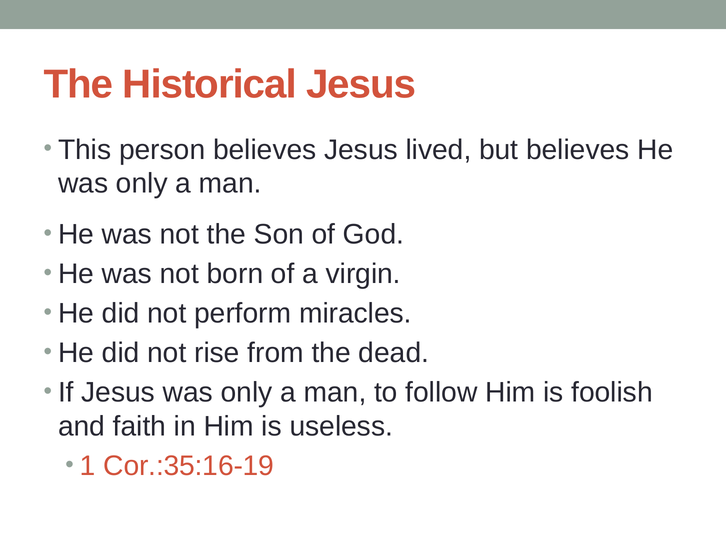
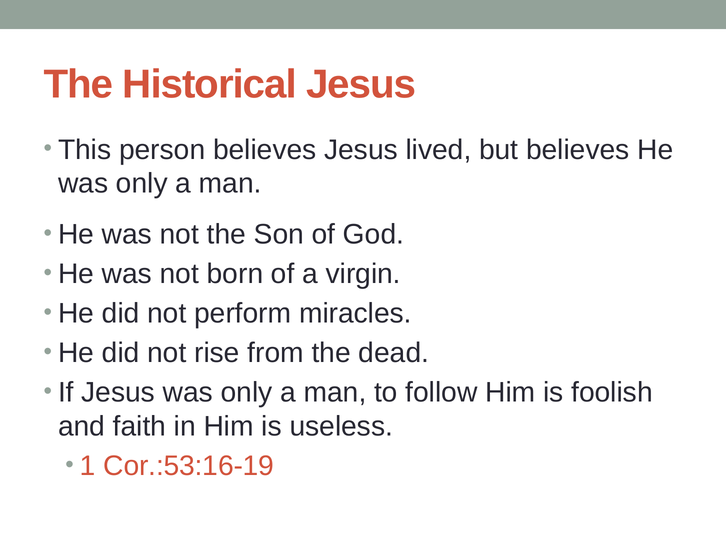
Cor.:35:16-19: Cor.:35:16-19 -> Cor.:53:16-19
